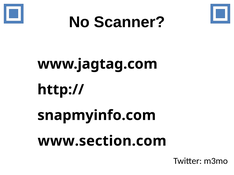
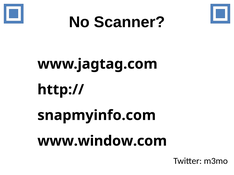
www.section.com: www.section.com -> www.window.com
